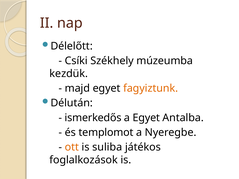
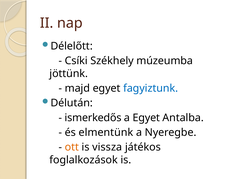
kezdük: kezdük -> jöttünk
fagyiztunk colour: orange -> blue
templomot: templomot -> elmentünk
suliba: suliba -> vissza
